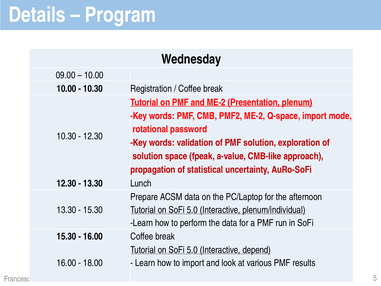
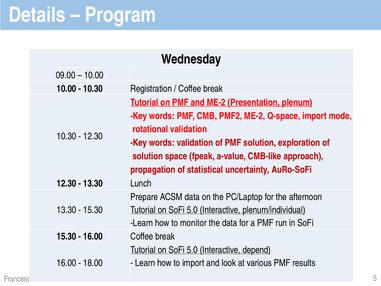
rotational password: password -> validation
perform: perform -> monitor
